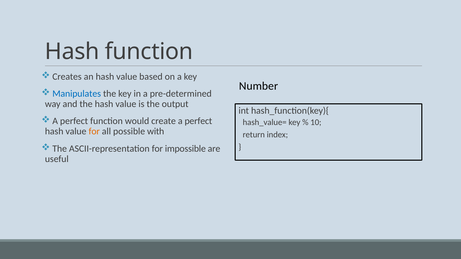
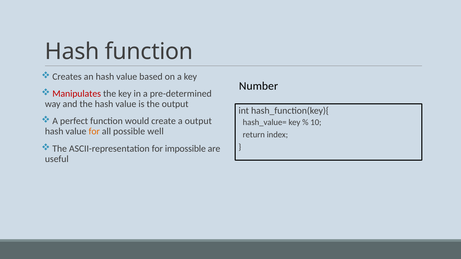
Manipulates colour: blue -> red
create a perfect: perfect -> output
with: with -> well
